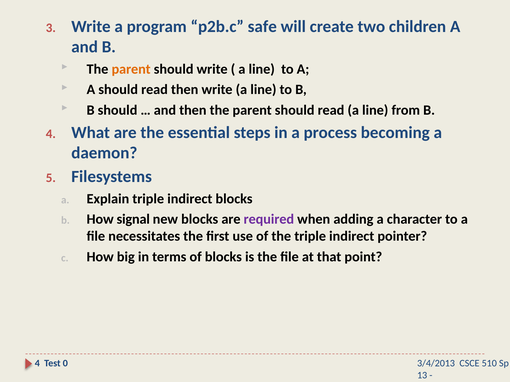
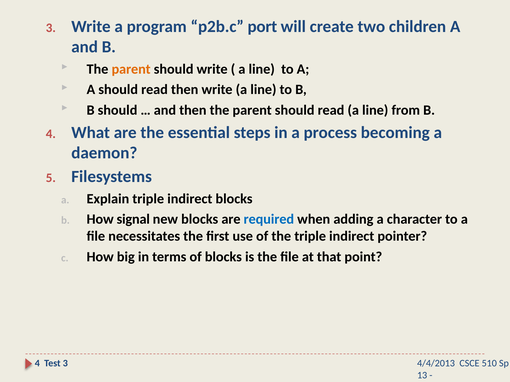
safe: safe -> port
required colour: purple -> blue
Test 0: 0 -> 3
3/4/2013: 3/4/2013 -> 4/4/2013
